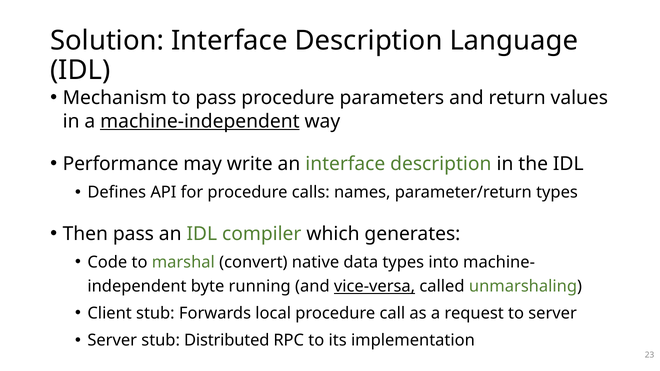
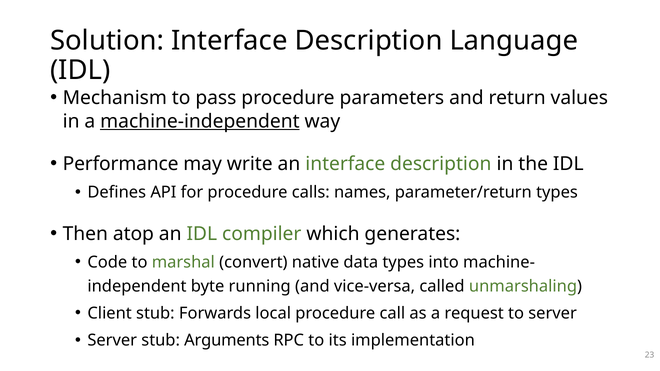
Then pass: pass -> atop
vice-versa underline: present -> none
Distributed: Distributed -> Arguments
